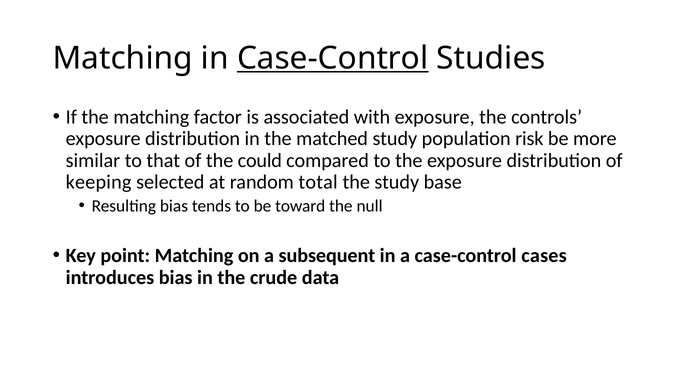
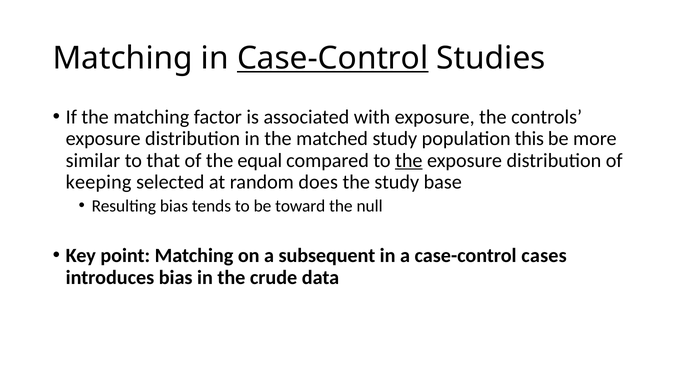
risk: risk -> this
could: could -> equal
the at (409, 160) underline: none -> present
total: total -> does
